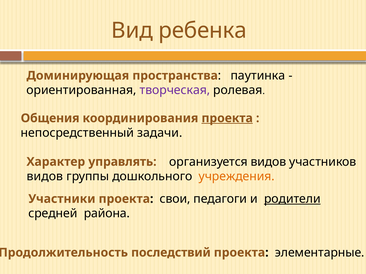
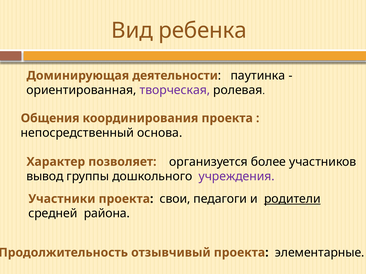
пространства: пространства -> деятельности
проекта at (227, 118) underline: present -> none
задачи: задачи -> основа
управлять: управлять -> позволяет
организуется видов: видов -> более
видов at (45, 177): видов -> вывод
учреждения colour: orange -> purple
последствий: последствий -> отзывчивый
